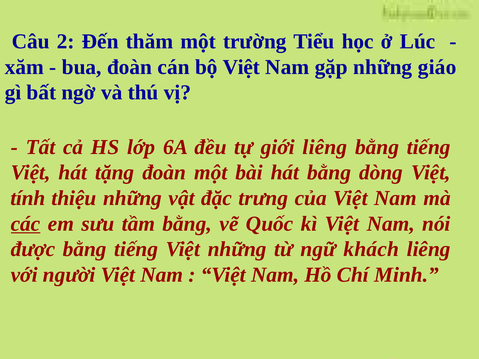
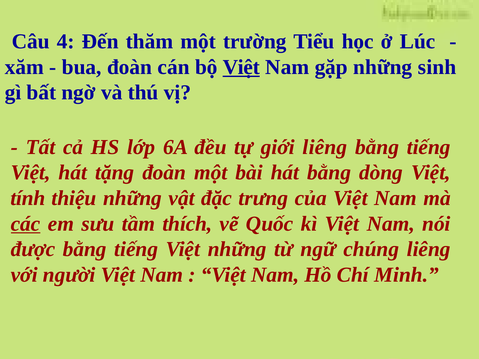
2: 2 -> 4
Việt at (241, 67) underline: none -> present
giáo: giáo -> sinh
tầm bằng: bằng -> thích
khách: khách -> chúng
